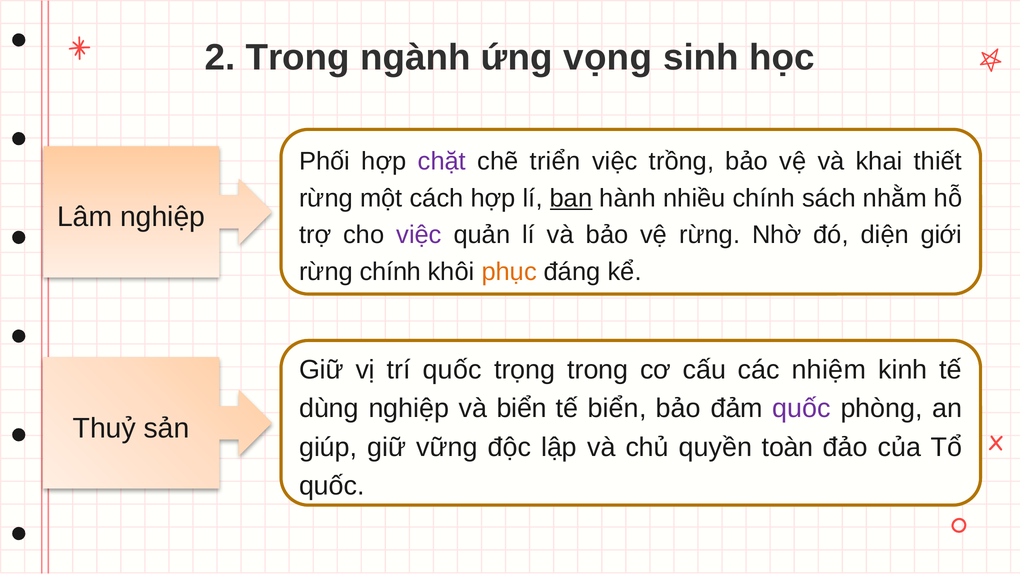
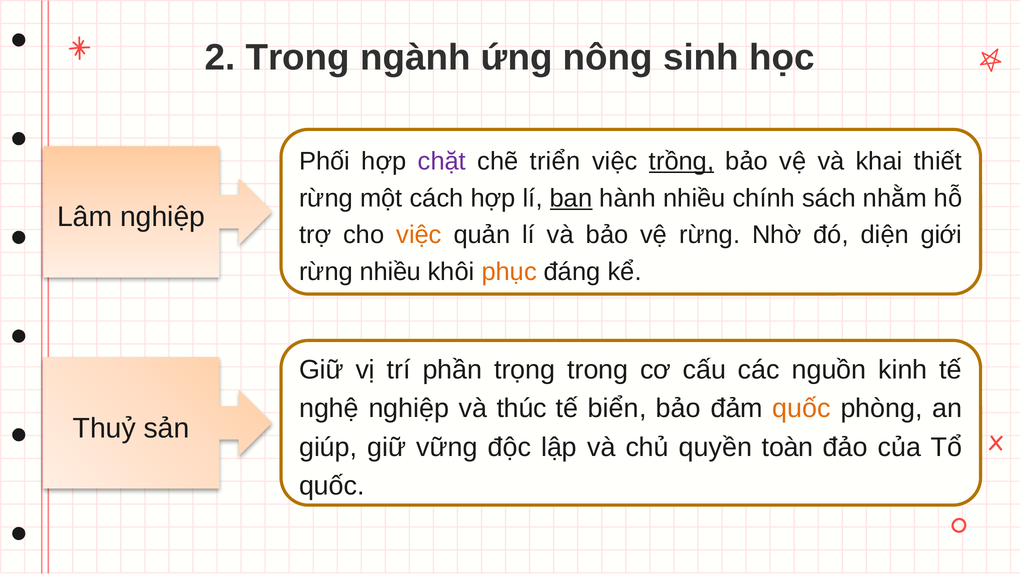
vọng: vọng -> nông
trồng underline: none -> present
việc at (419, 235) colour: purple -> orange
chính at (390, 271): chính -> nhiều
trí quốc: quốc -> phần
nhiệm: nhiệm -> nguồn
dùng: dùng -> nghệ
và biển: biển -> thúc
quốc at (802, 408) colour: purple -> orange
